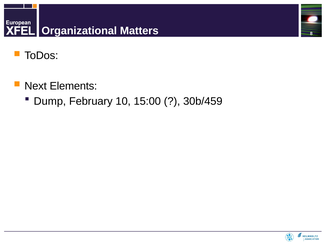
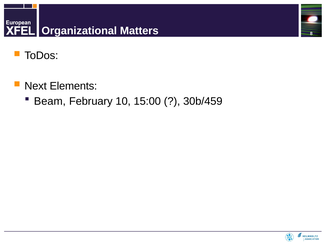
Dump: Dump -> Beam
